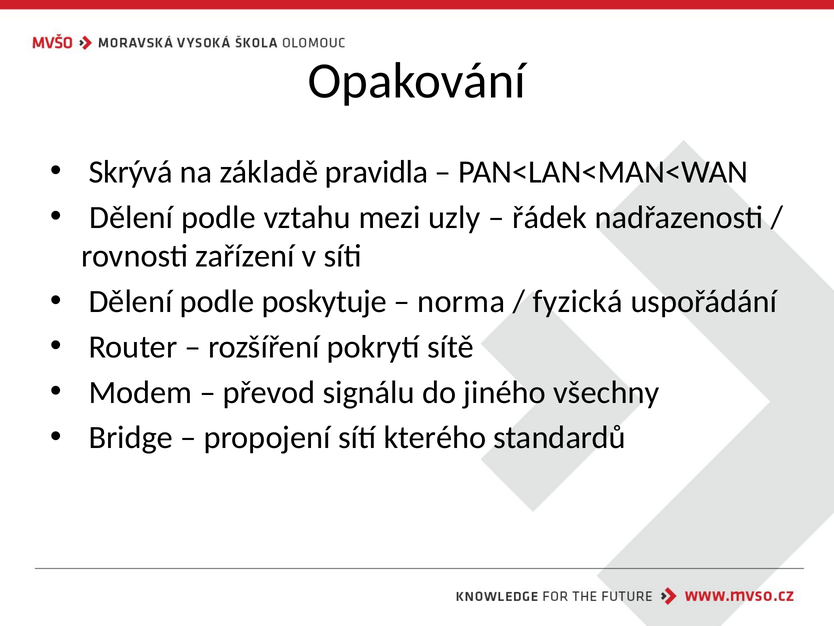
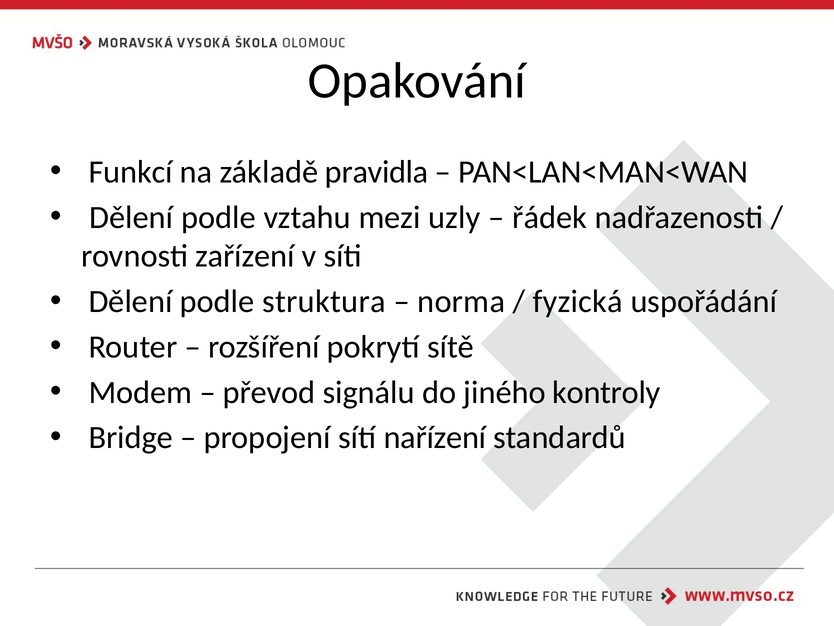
Skrývá: Skrývá -> Funkcí
poskytuje: poskytuje -> struktura
všechny: všechny -> kontroly
kterého: kterého -> nařízení
